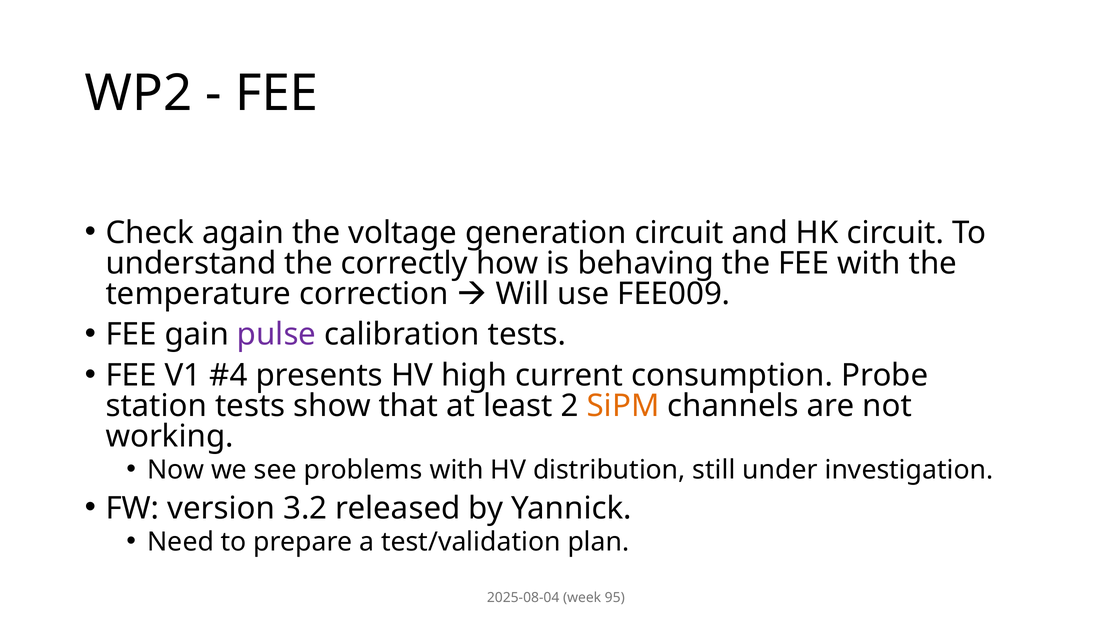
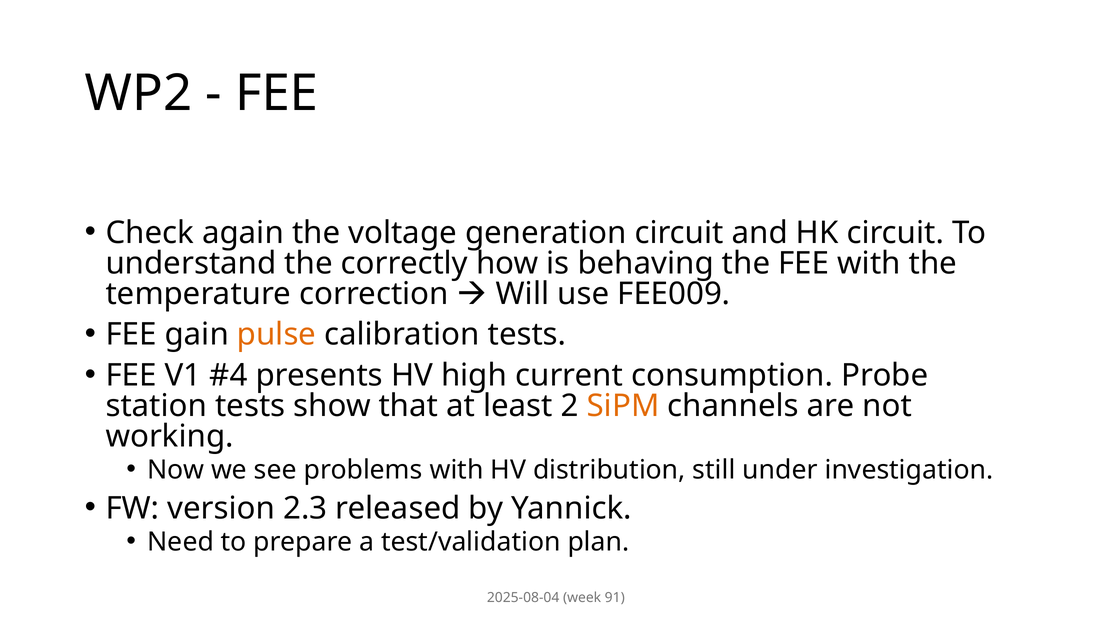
pulse colour: purple -> orange
3.2: 3.2 -> 2.3
95: 95 -> 91
